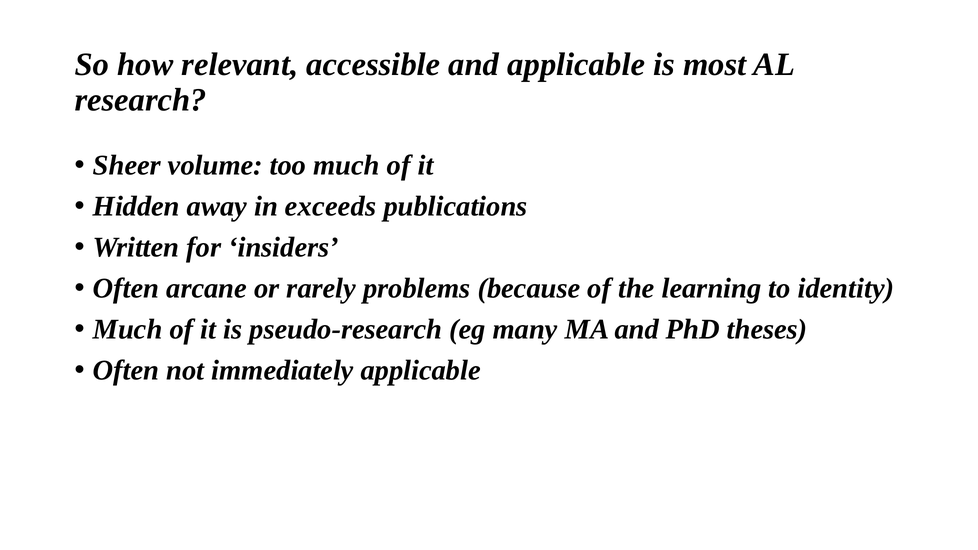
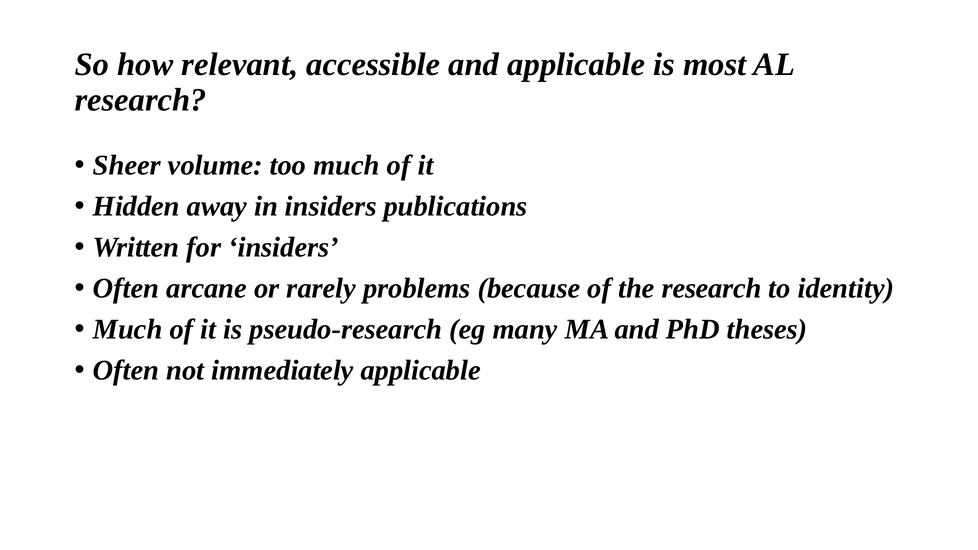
in exceeds: exceeds -> insiders
the learning: learning -> research
